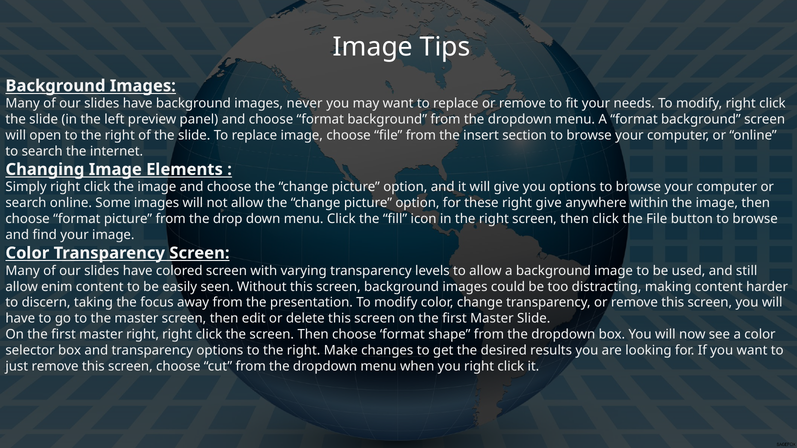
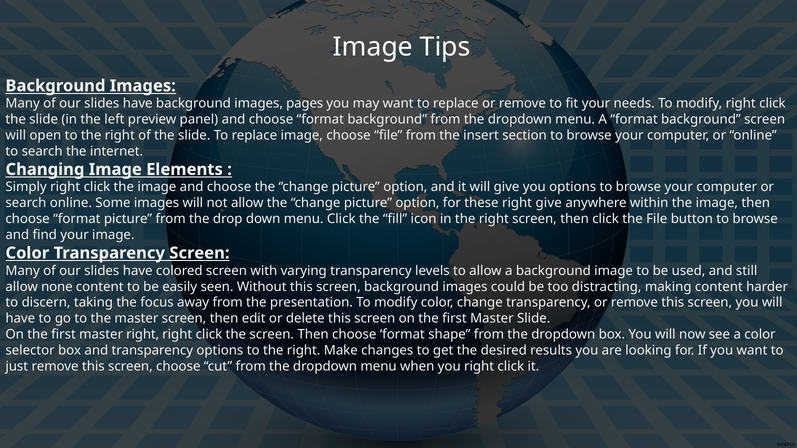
never: never -> pages
enim: enim -> none
